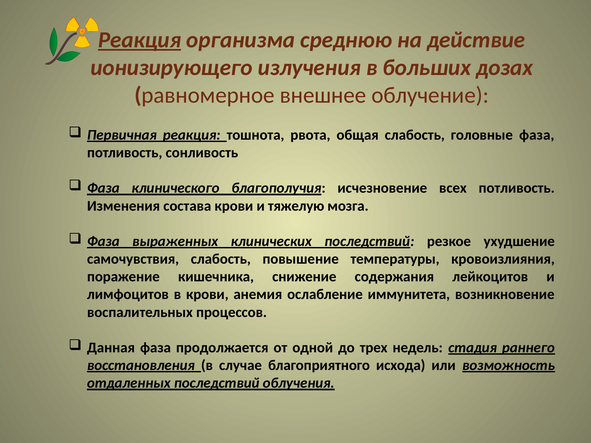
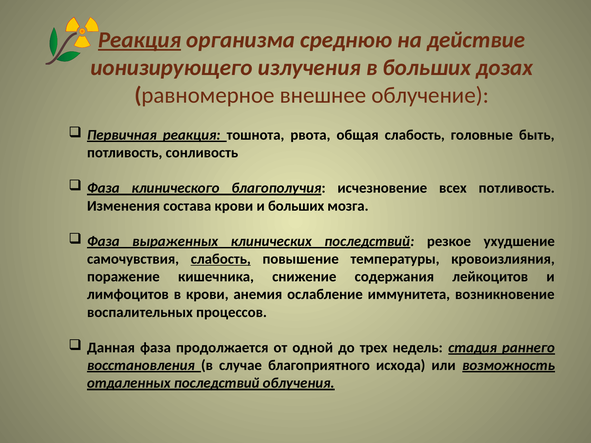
головные фаза: фаза -> быть
и тяжелую: тяжелую -> больших
слабость at (221, 259) underline: none -> present
